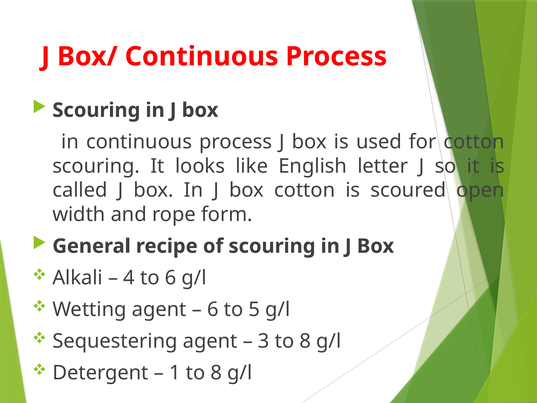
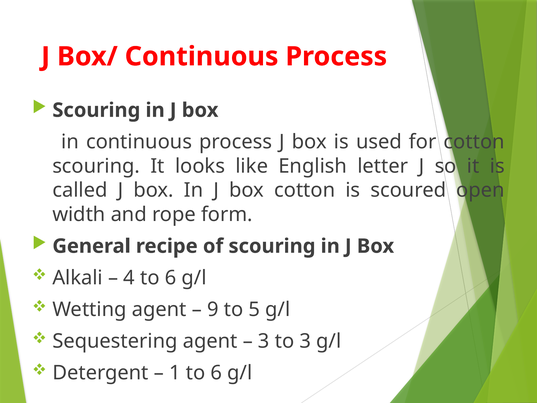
6 at (213, 309): 6 -> 9
3 to 8: 8 -> 3
1 to 8: 8 -> 6
